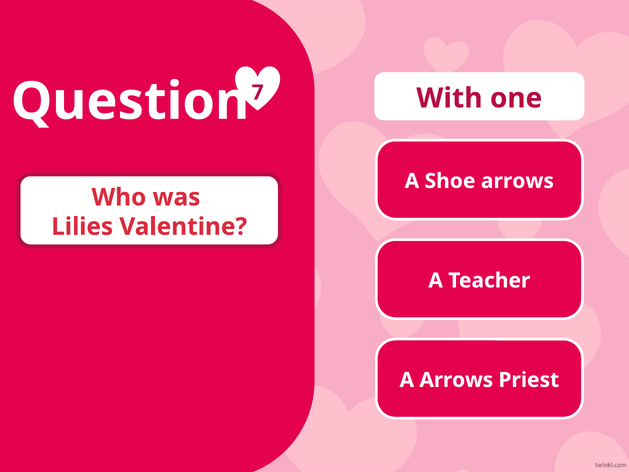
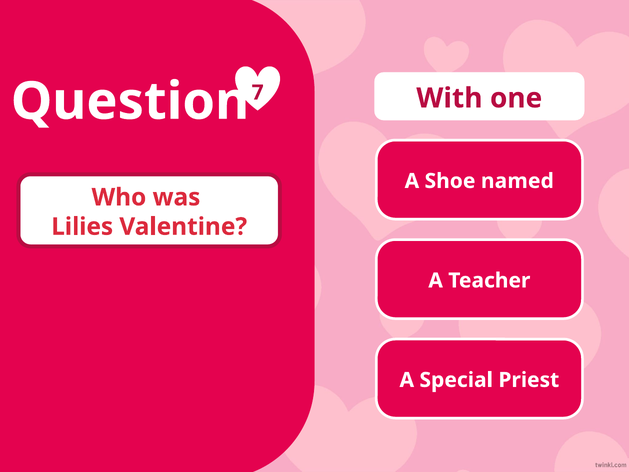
Shoe arrows: arrows -> named
A Arrows: Arrows -> Special
